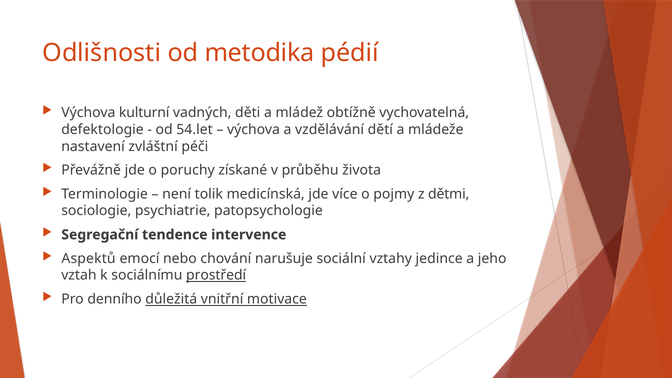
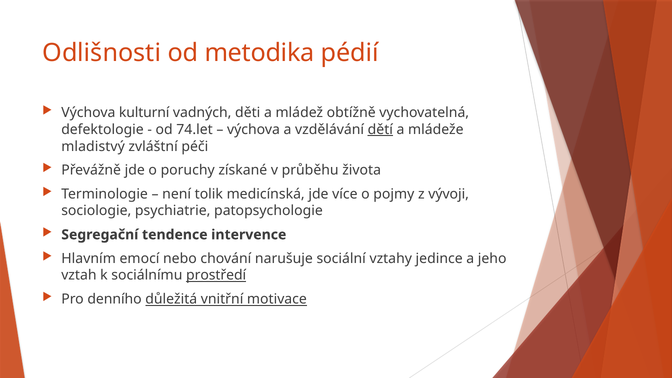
54.let: 54.let -> 74.let
dětí underline: none -> present
nastavení: nastavení -> mladistvý
dětmi: dětmi -> vývoji
Aspektů: Aspektů -> Hlavním
